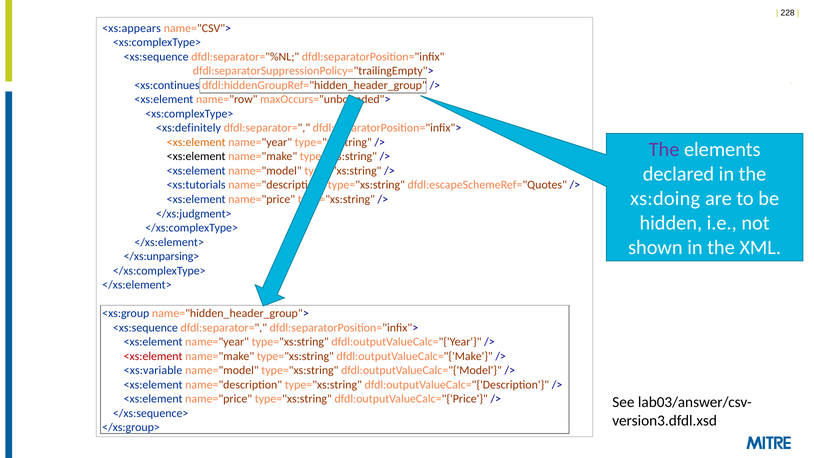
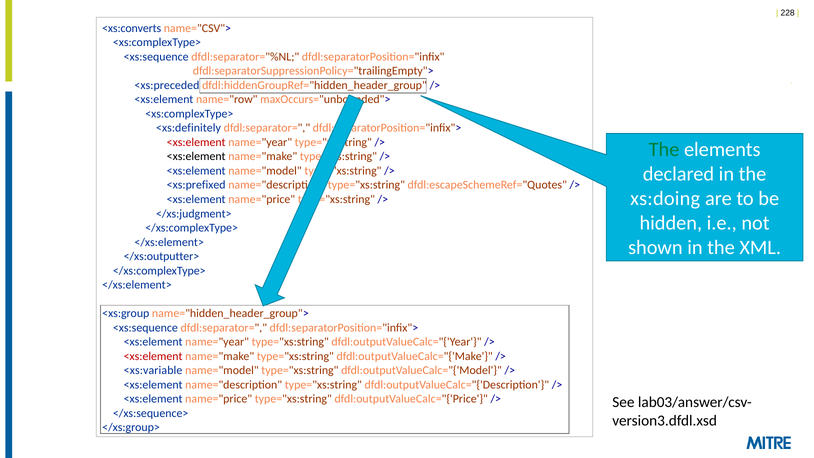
<xs:appears: <xs:appears -> <xs:converts
<xs:continues: <xs:continues -> <xs:preceded
<xs:element at (196, 142) colour: orange -> red
The at (664, 150) colour: purple -> green
<xs:tutorials: <xs:tutorials -> <xs:prefixed
</xs:unparsing>: </xs:unparsing> -> </xs:outputter>
